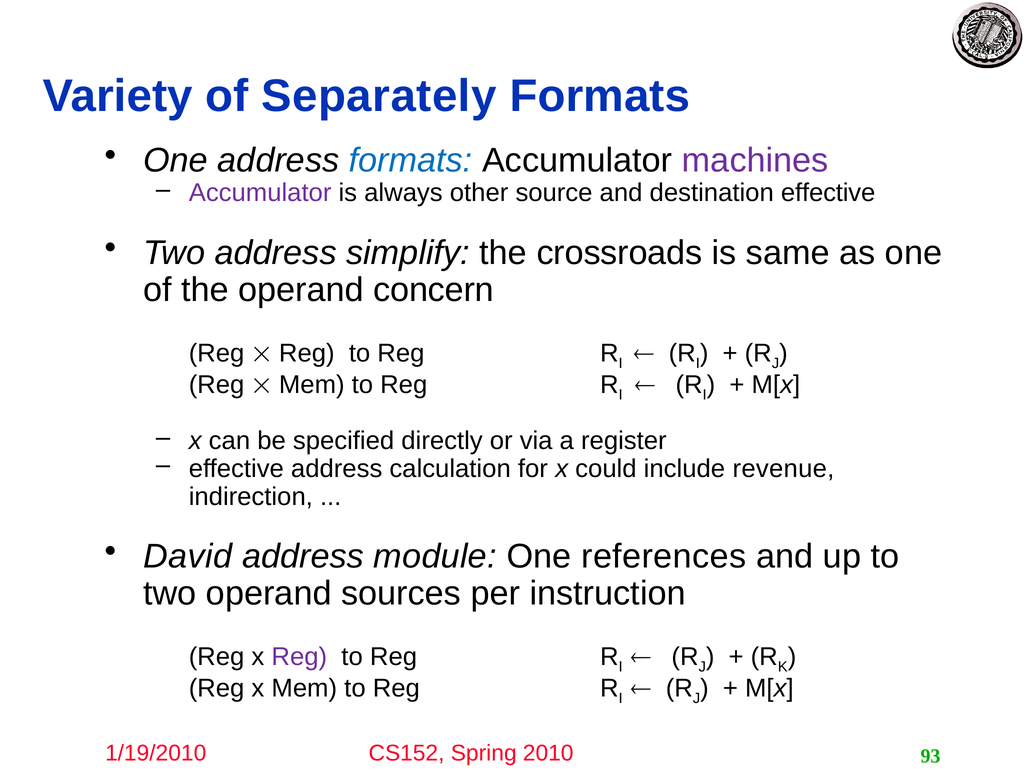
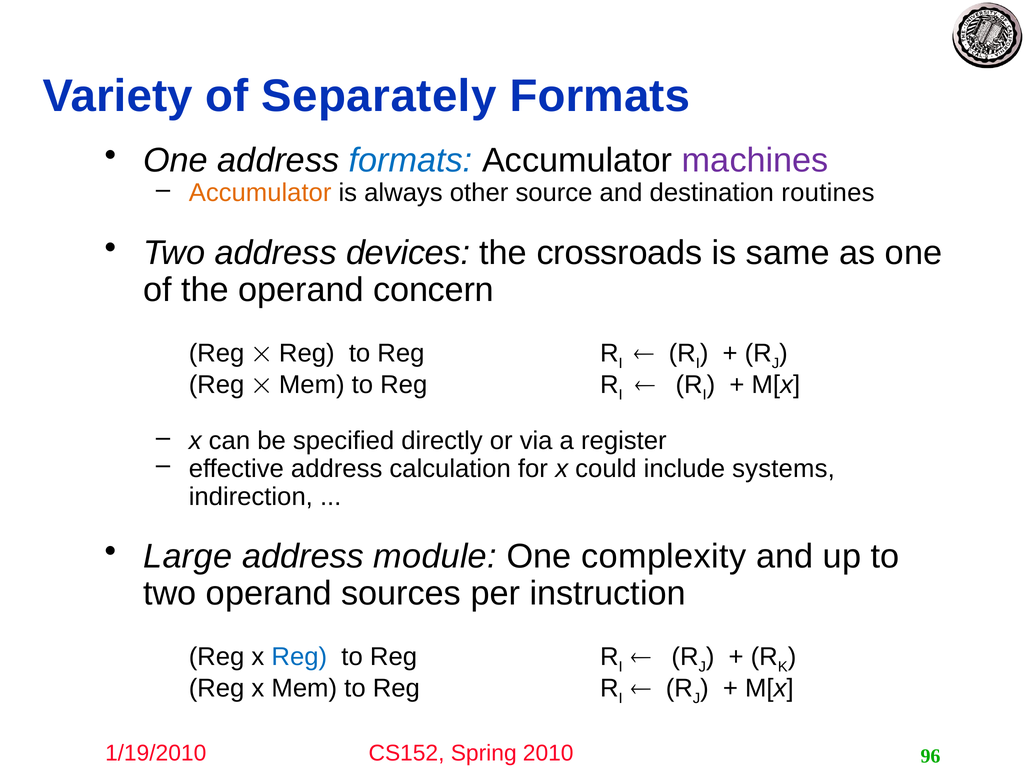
Accumulator at (260, 193) colour: purple -> orange
destination effective: effective -> routines
simplify: simplify -> devices
revenue: revenue -> systems
David: David -> Large
references: references -> complexity
Reg at (299, 657) colour: purple -> blue
93: 93 -> 96
